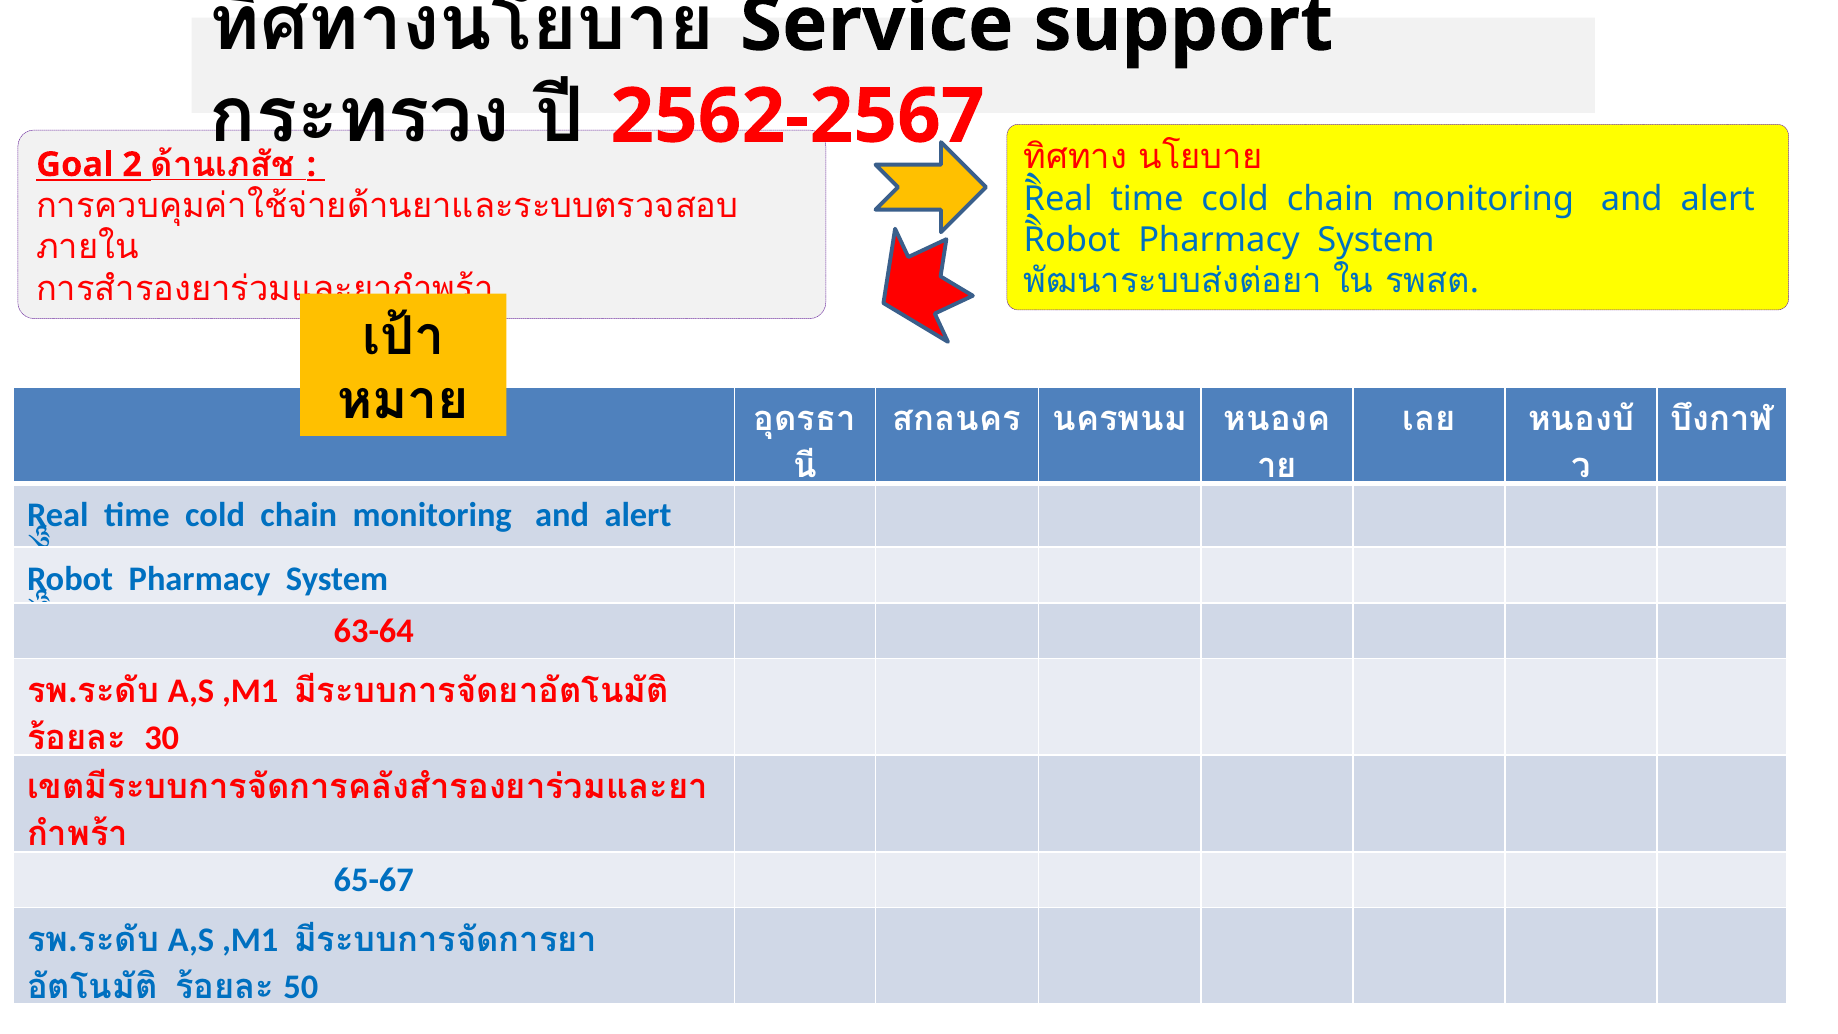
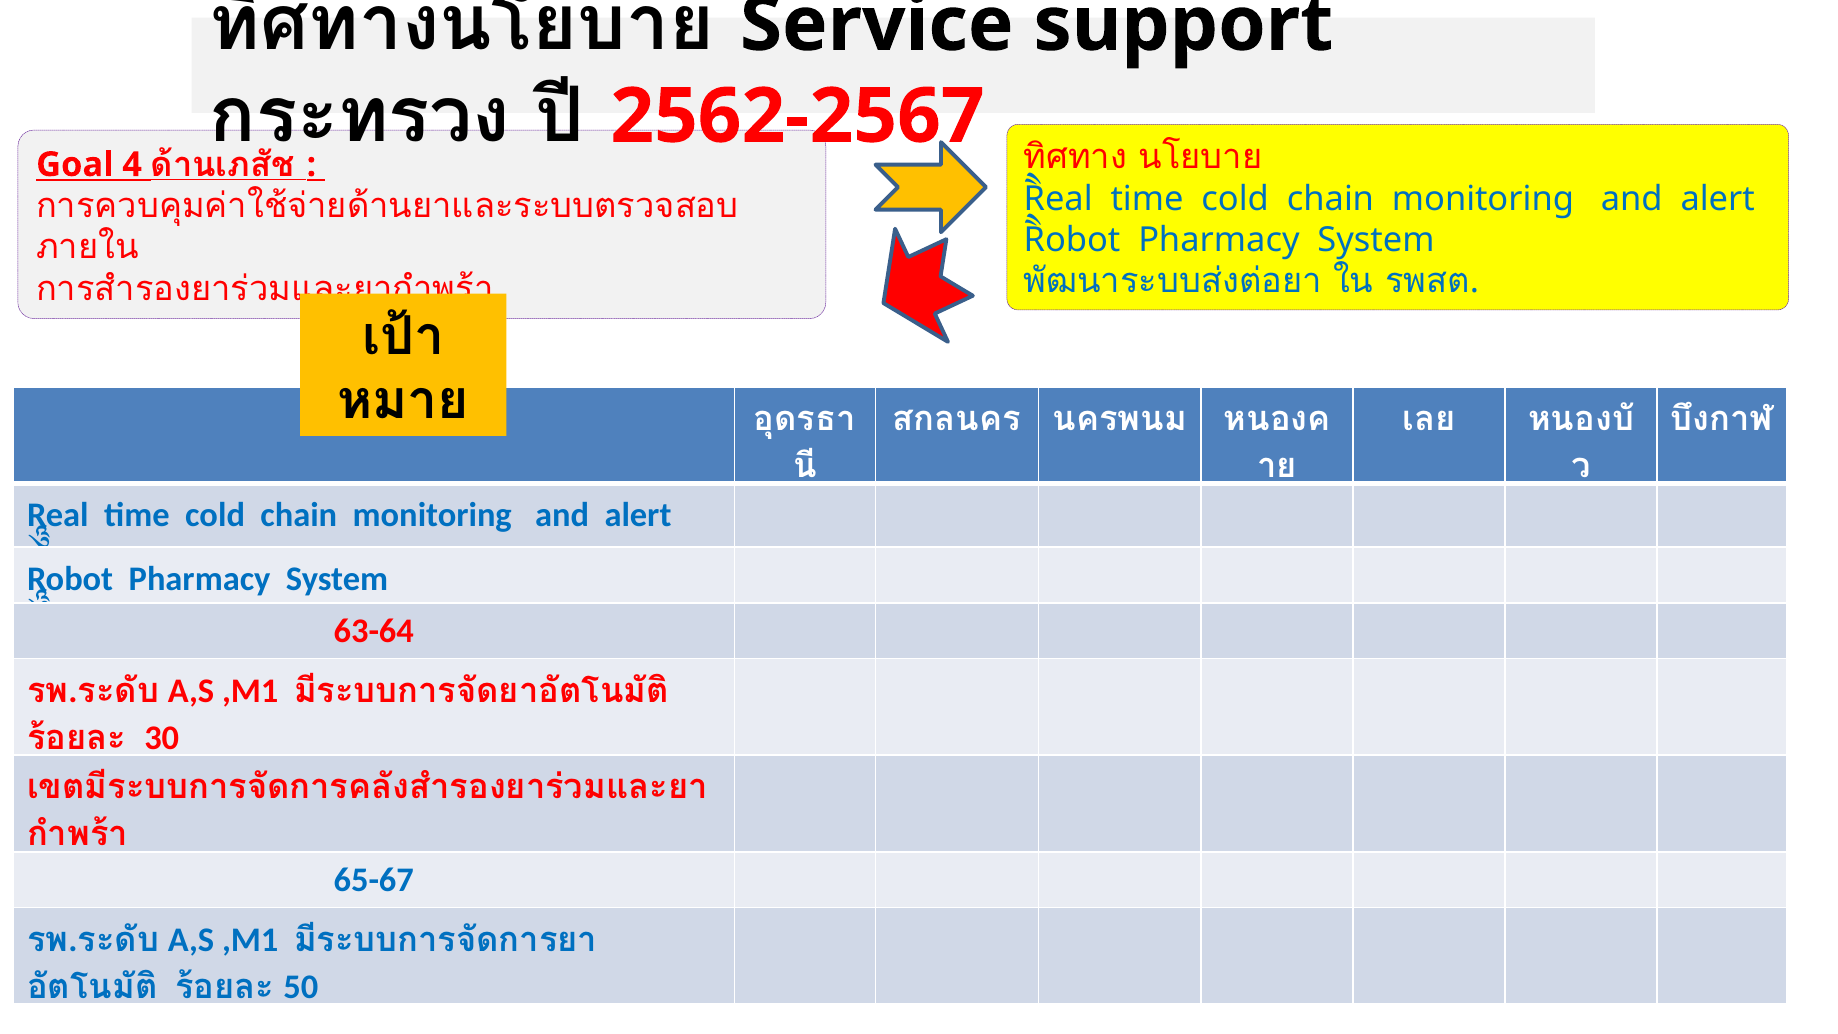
2: 2 -> 4
